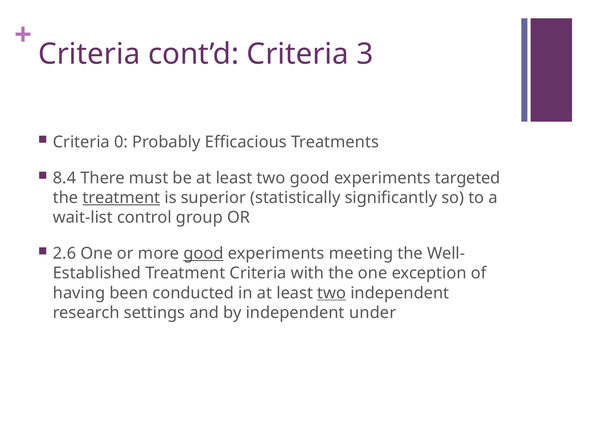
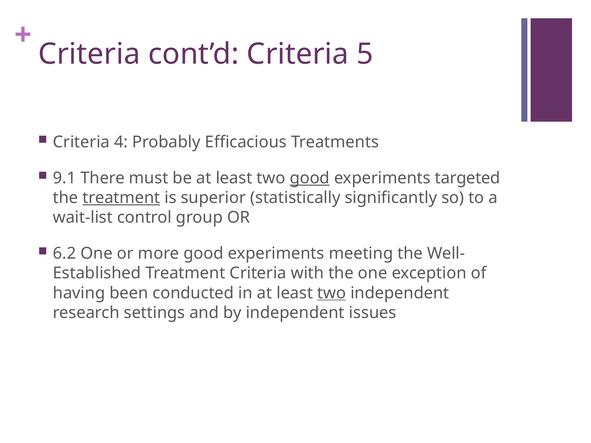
3: 3 -> 5
0: 0 -> 4
8.4: 8.4 -> 9.1
good at (310, 178) underline: none -> present
2.6: 2.6 -> 6.2
good at (203, 254) underline: present -> none
under: under -> issues
